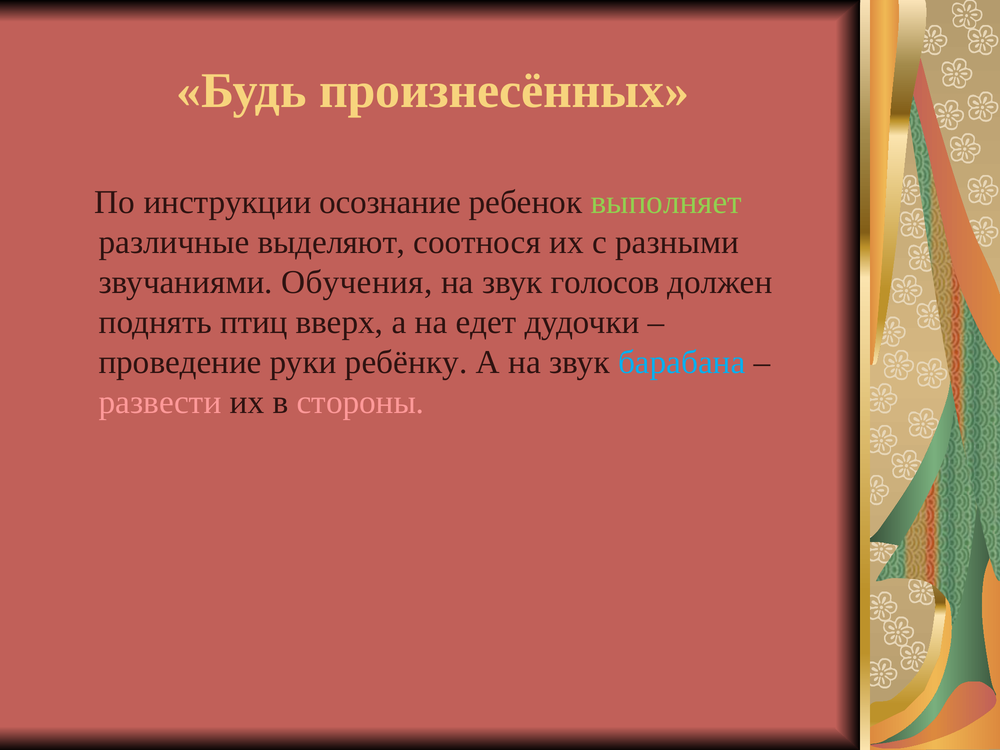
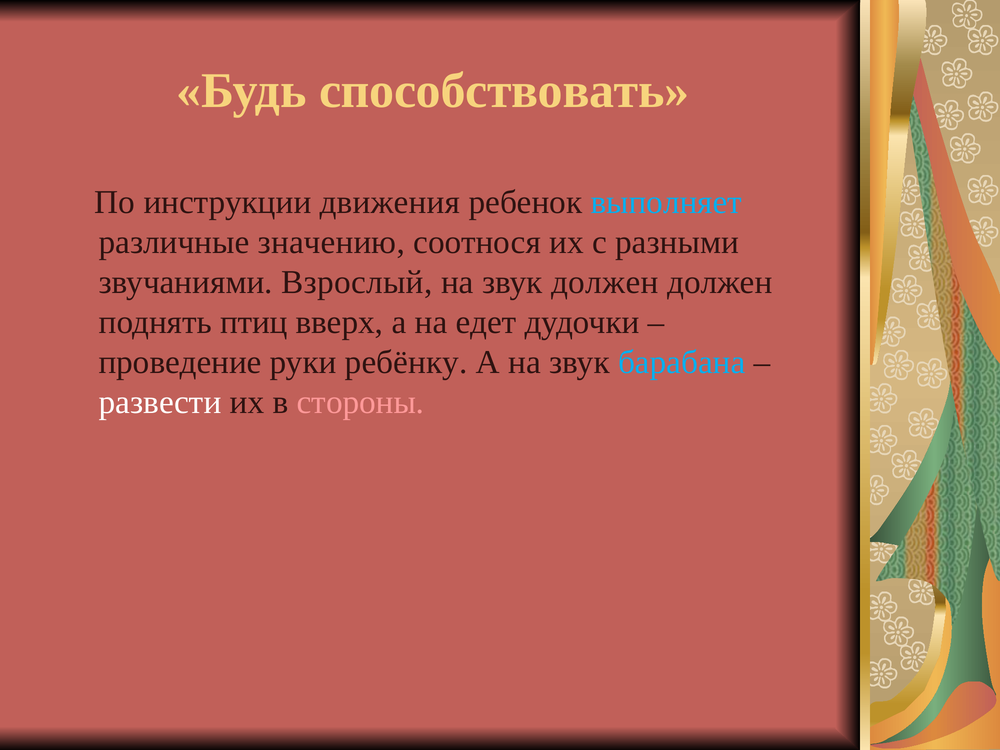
произнесённых: произнесённых -> способствовать
осознание: осознание -> движения
выполняет colour: light green -> light blue
выделяют: выделяют -> значению
Обучения: Обучения -> Взрослый
звук голосов: голосов -> должен
развести colour: pink -> white
